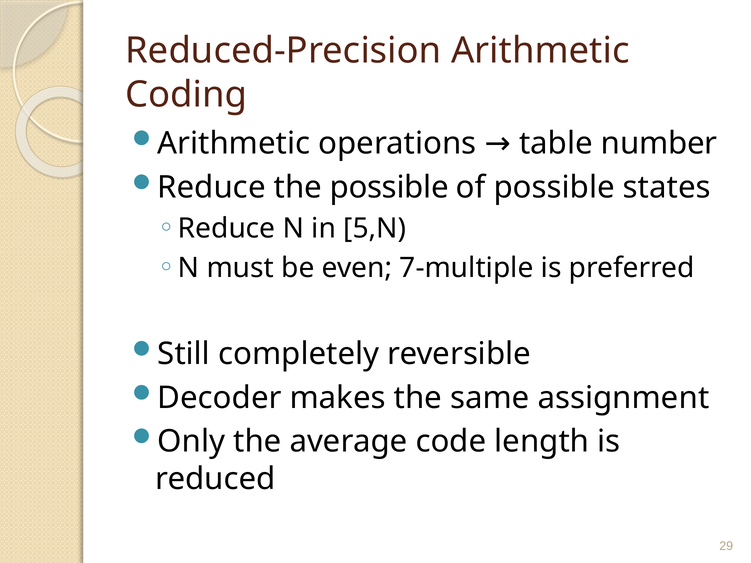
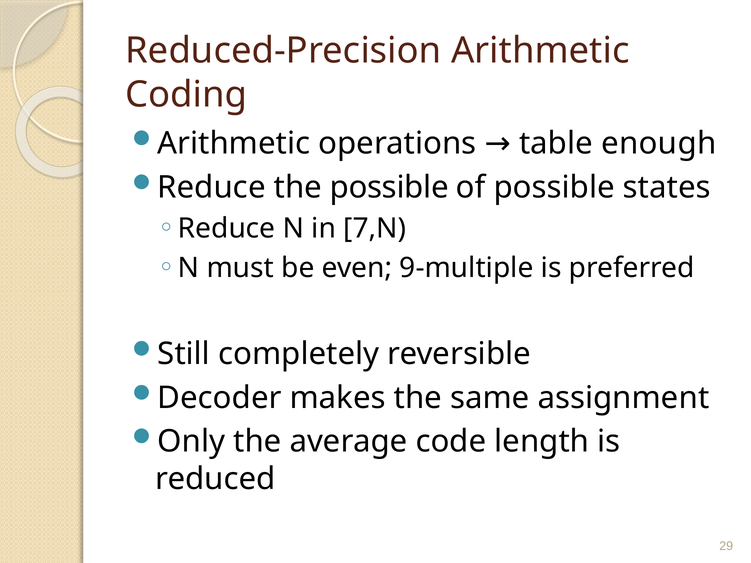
number: number -> enough
5,N: 5,N -> 7,N
7-multiple: 7-multiple -> 9-multiple
